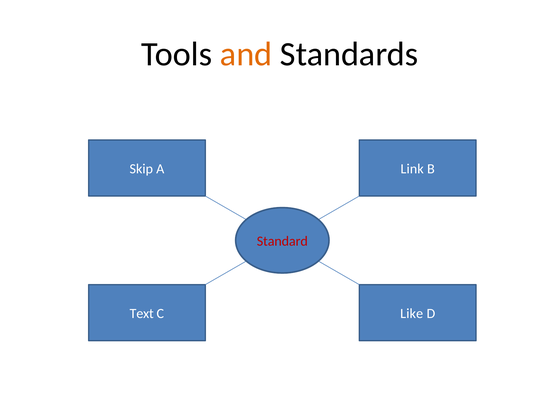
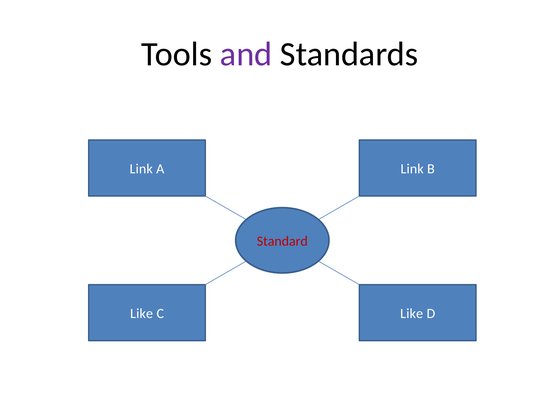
and colour: orange -> purple
Skip at (141, 169): Skip -> Link
Text at (142, 314): Text -> Like
